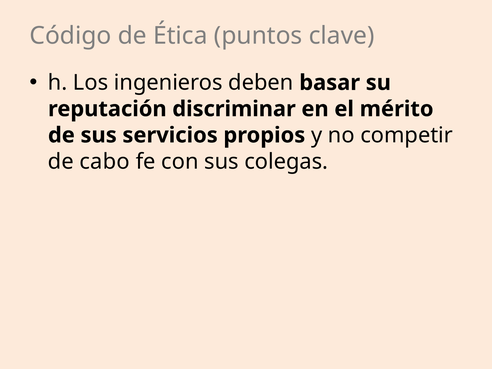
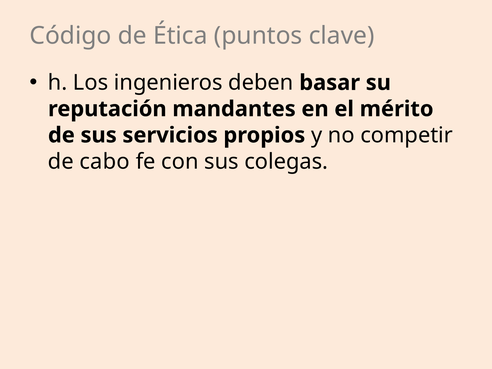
discriminar: discriminar -> mandantes
